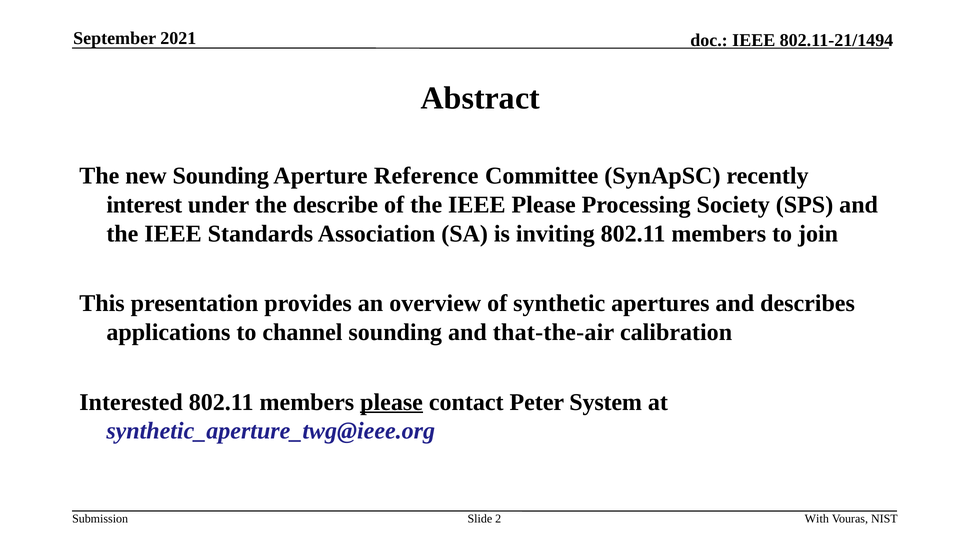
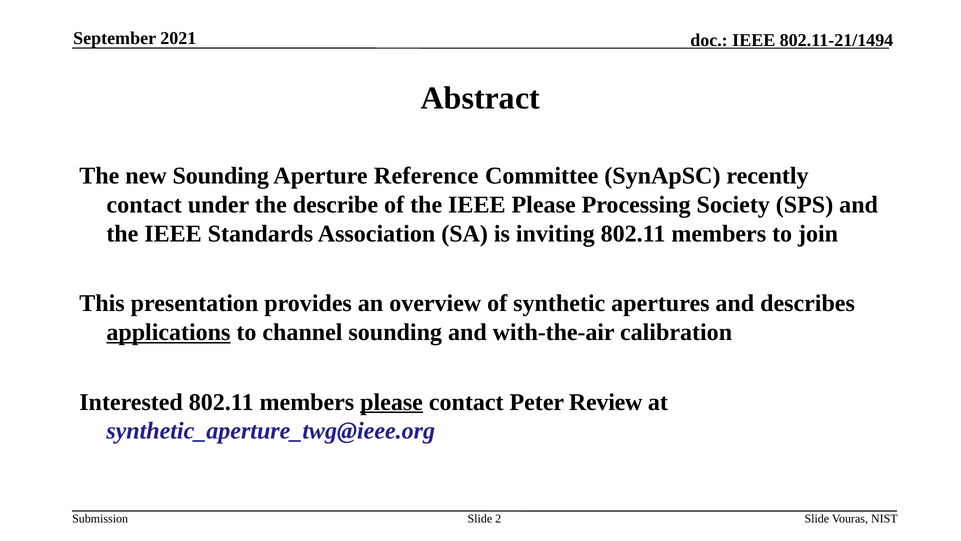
interest at (144, 205): interest -> contact
applications underline: none -> present
that-the-air: that-the-air -> with-the-air
System: System -> Review
With at (817, 518): With -> Slide
